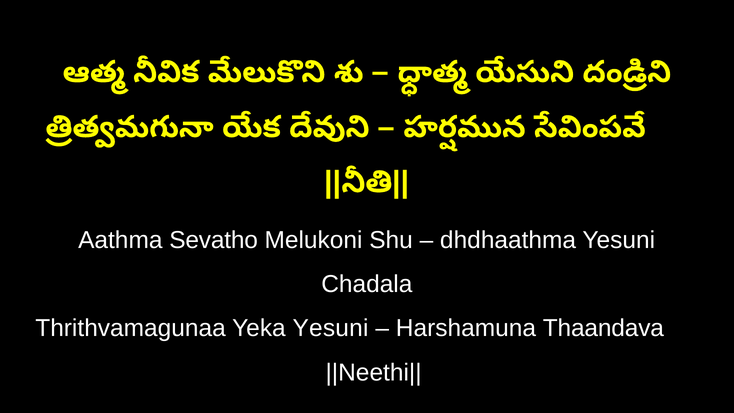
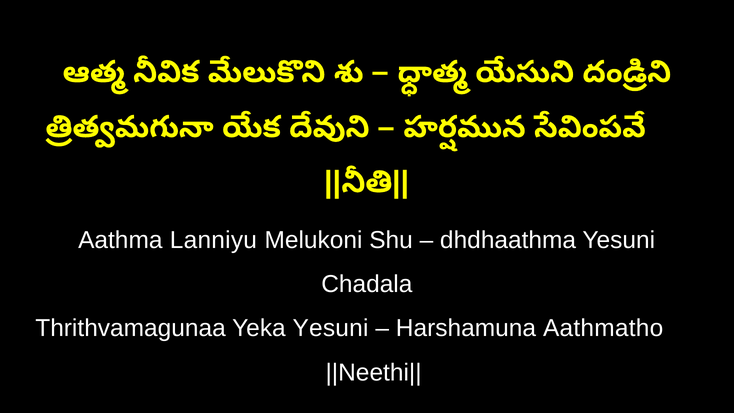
Sevatho: Sevatho -> Lanniyu
Thaandava: Thaandava -> Aathmatho
